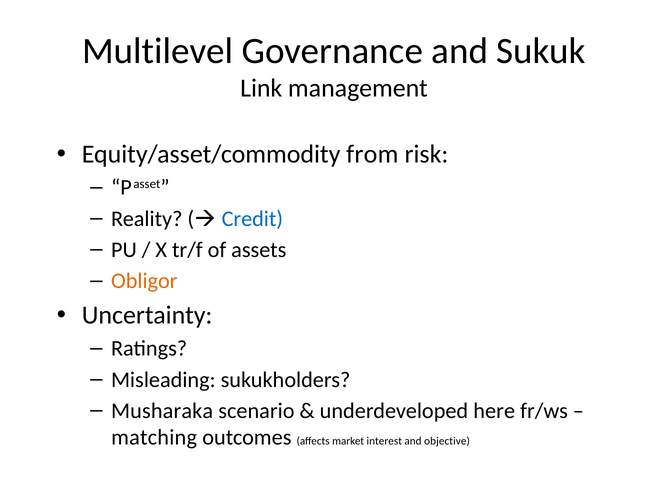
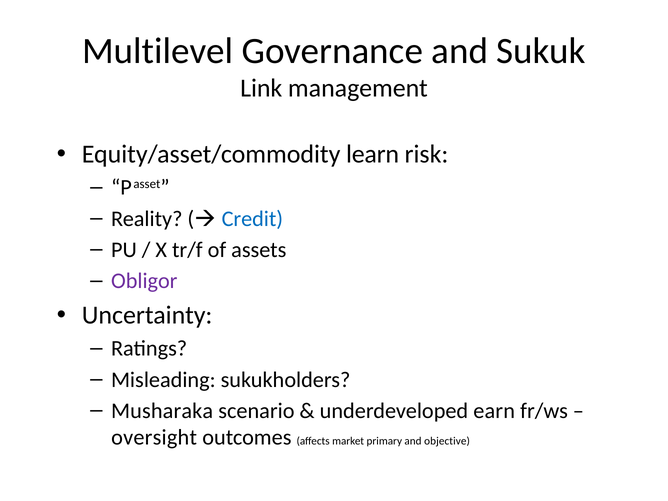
from: from -> learn
Obligor colour: orange -> purple
here: here -> earn
matching: matching -> oversight
interest: interest -> primary
